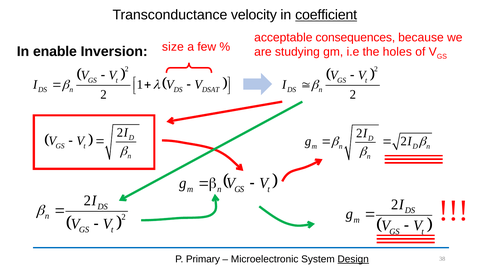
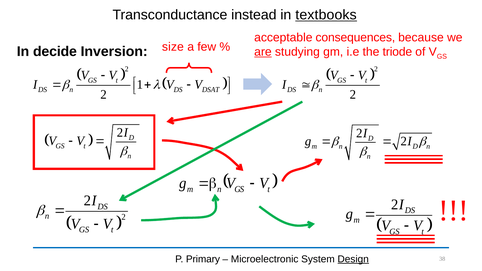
velocity: velocity -> instead
coefficient: coefficient -> textbooks
enable: enable -> decide
are underline: none -> present
holes: holes -> triode
